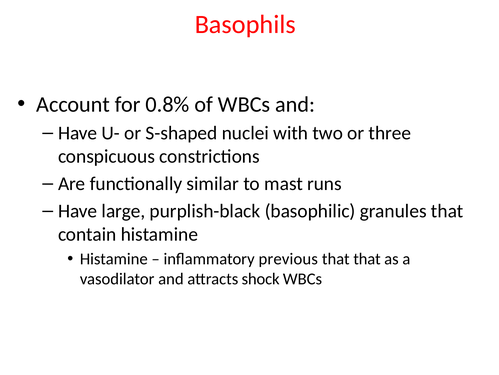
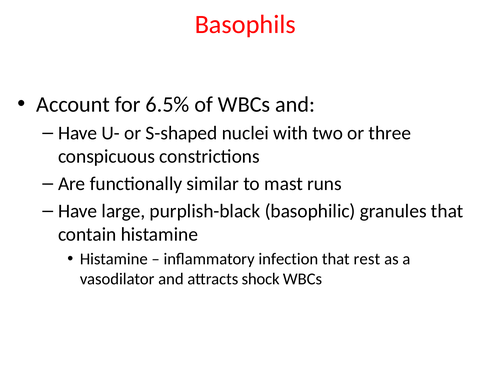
0.8%: 0.8% -> 6.5%
previous: previous -> infection
that that: that -> rest
